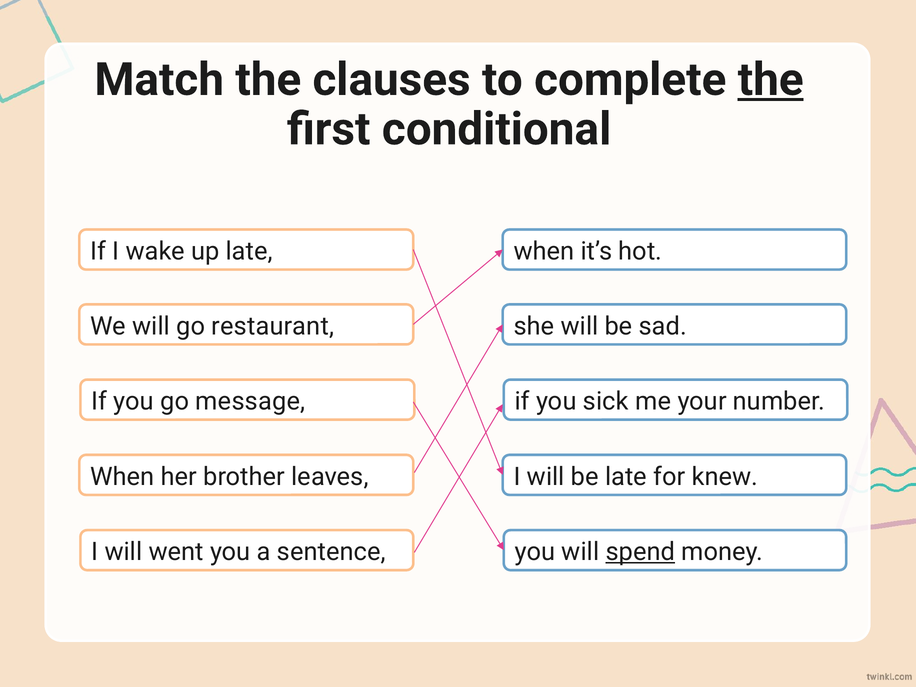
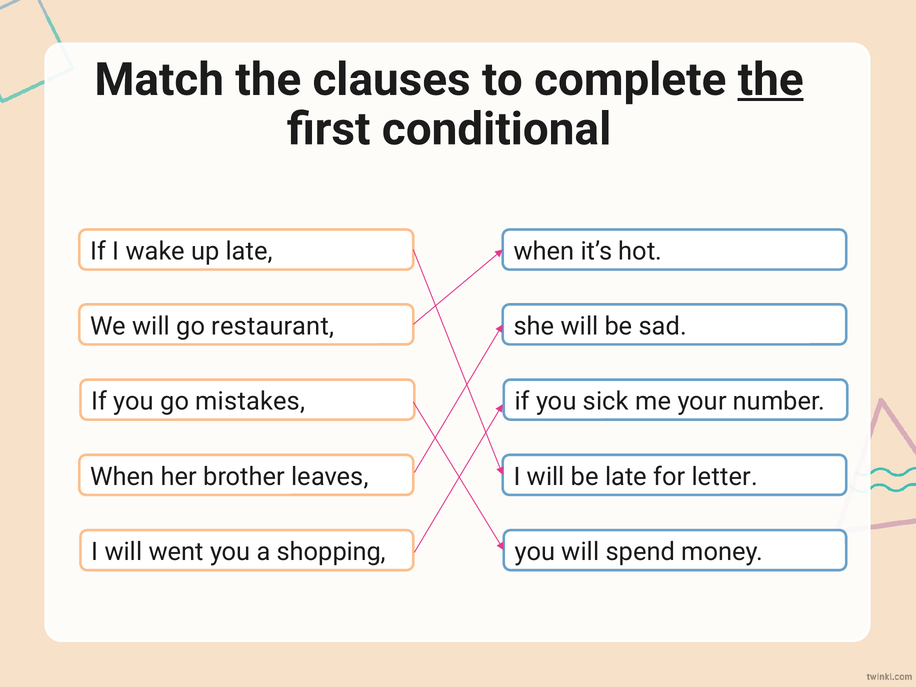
message: message -> mistakes
knew: knew -> letter
sentence: sentence -> shopping
spend underline: present -> none
